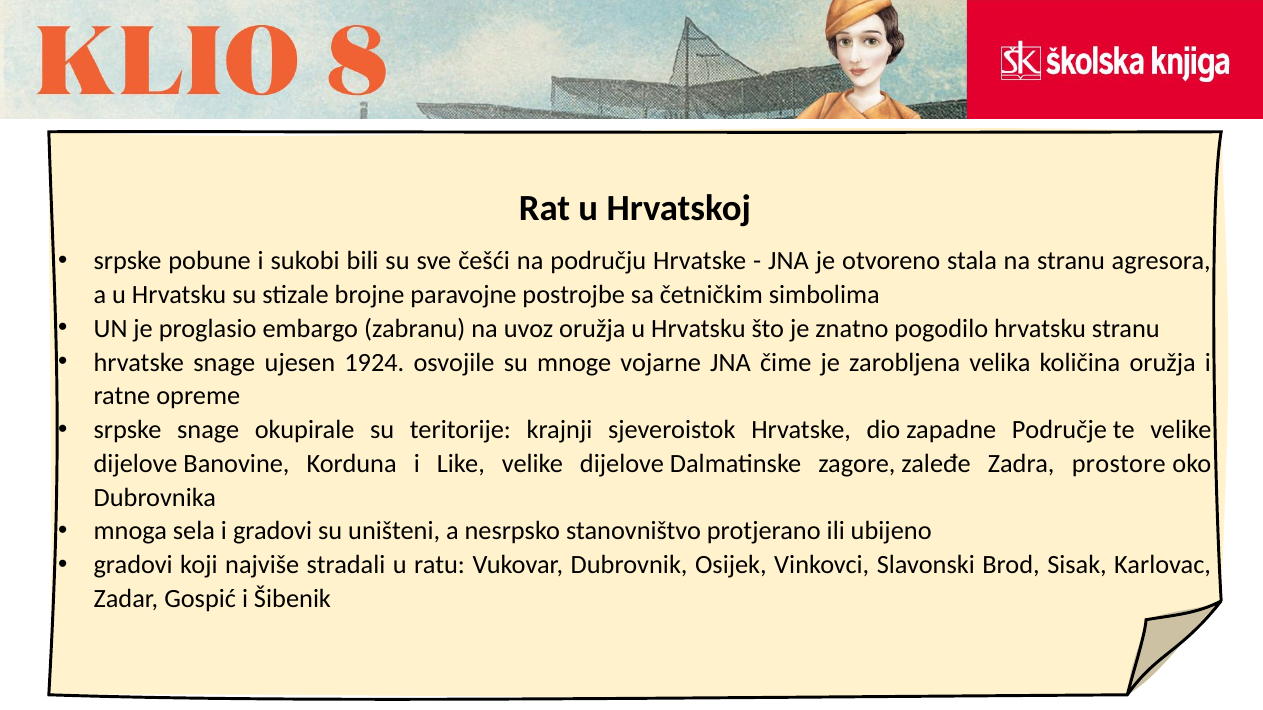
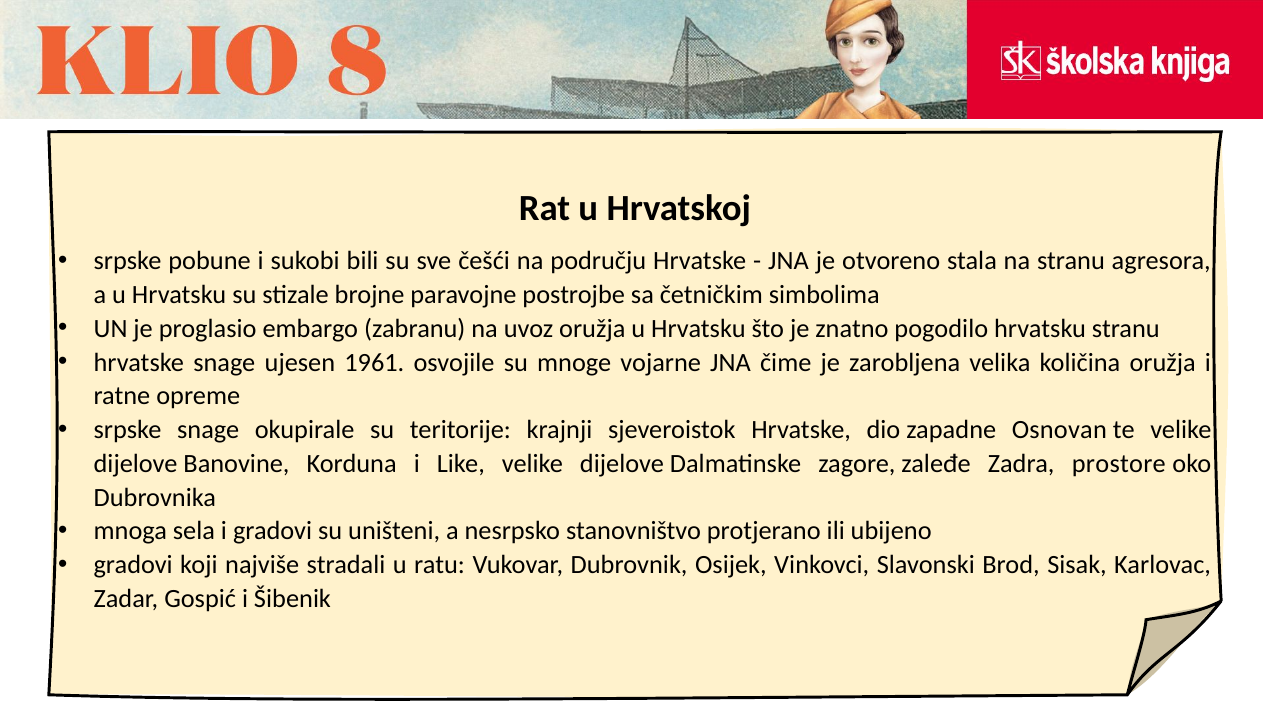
1924: 1924 -> 1961
Područje: Područje -> Osnovan
